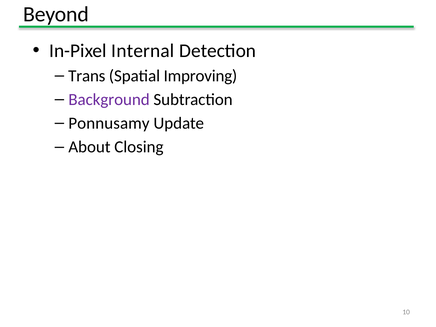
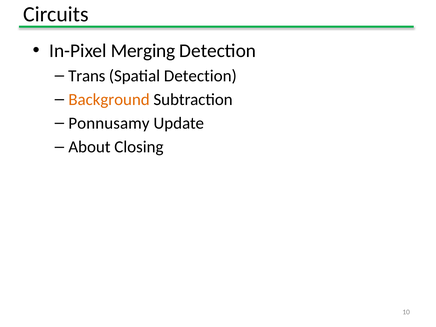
Beyond: Beyond -> Circuits
Internal: Internal -> Merging
Spatial Improving: Improving -> Detection
Background colour: purple -> orange
